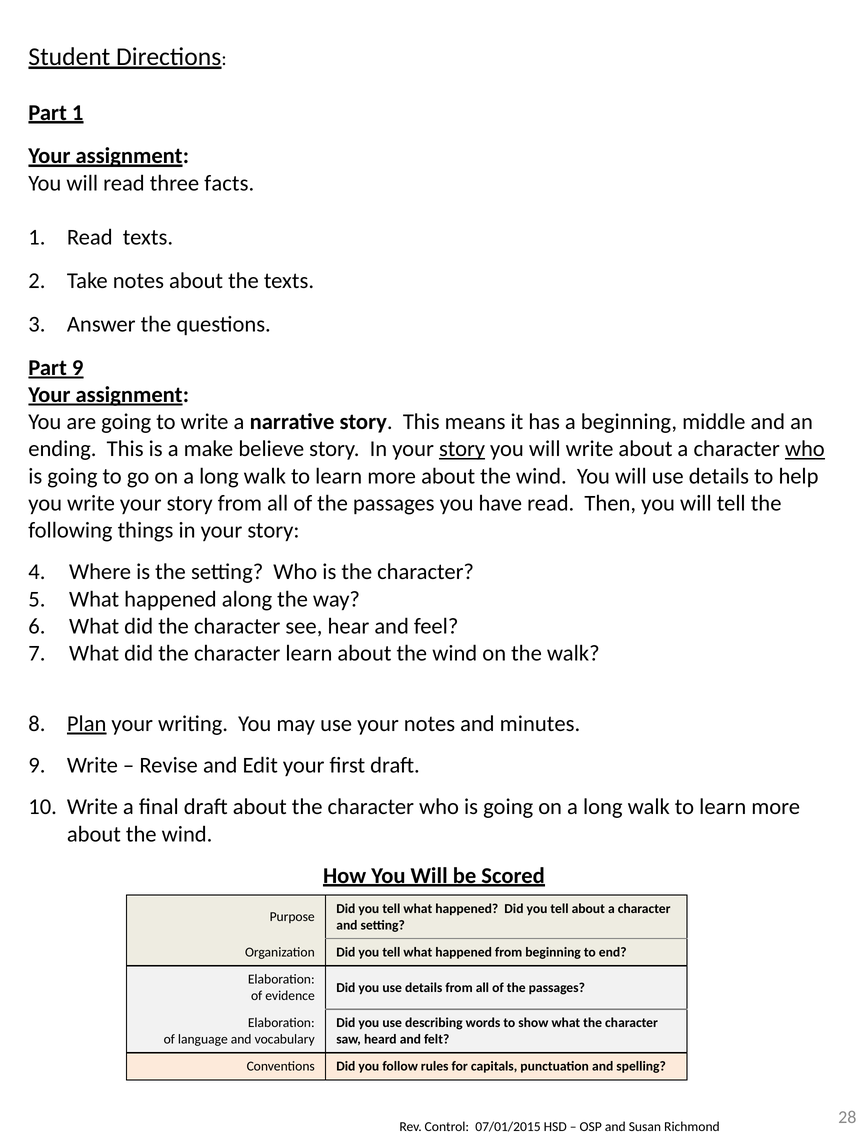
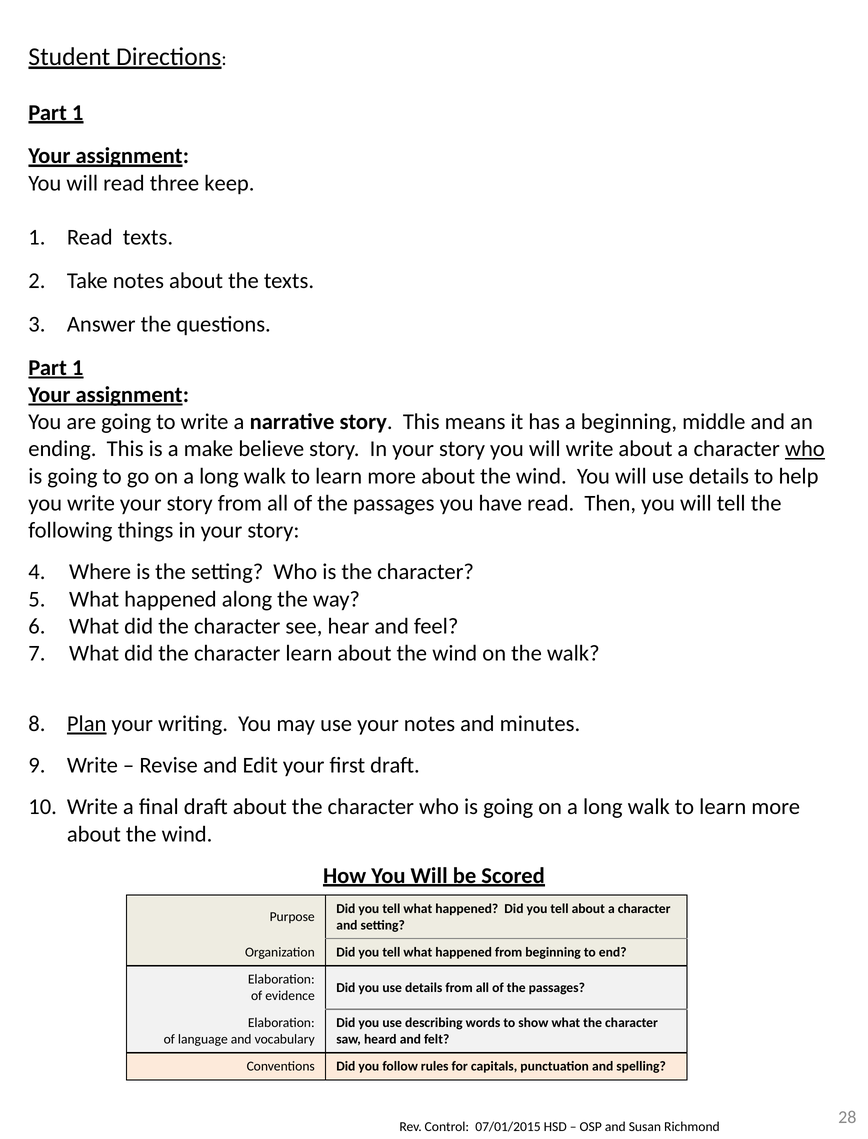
facts: facts -> keep
9 at (78, 368): 9 -> 1
story at (462, 449) underline: present -> none
